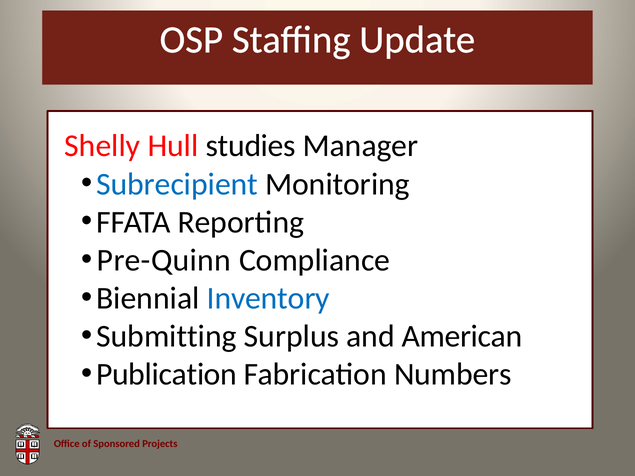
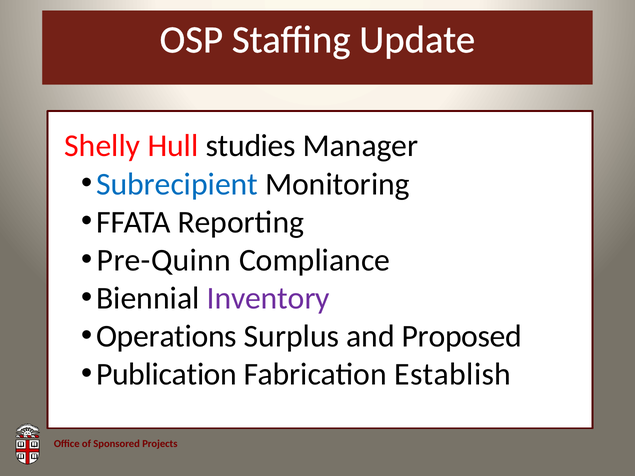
Inventory colour: blue -> purple
Submitting: Submitting -> Operations
American: American -> Proposed
Numbers: Numbers -> Establish
